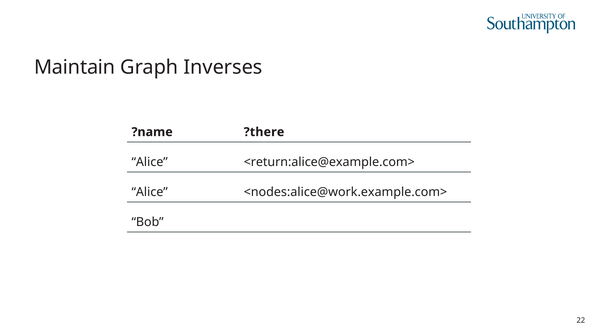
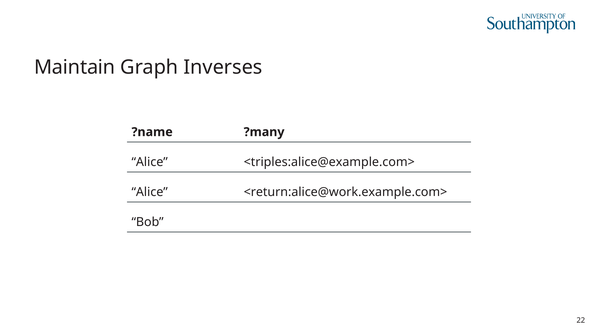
?there: ?there -> ?many
<return:alice@example.com>: <return:alice@example.com> -> <triples:alice@example.com>
<nodes:alice@work.example.com>: <nodes:alice@work.example.com> -> <return:alice@work.example.com>
